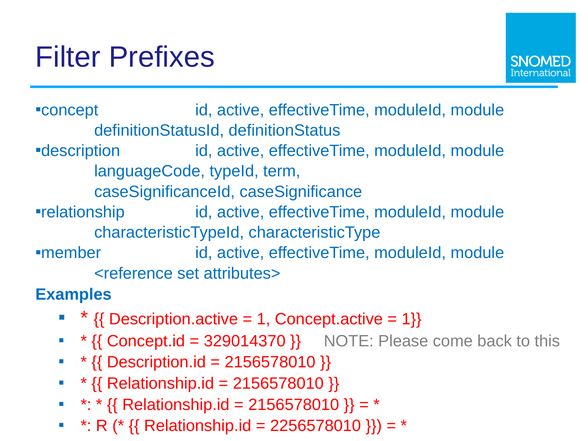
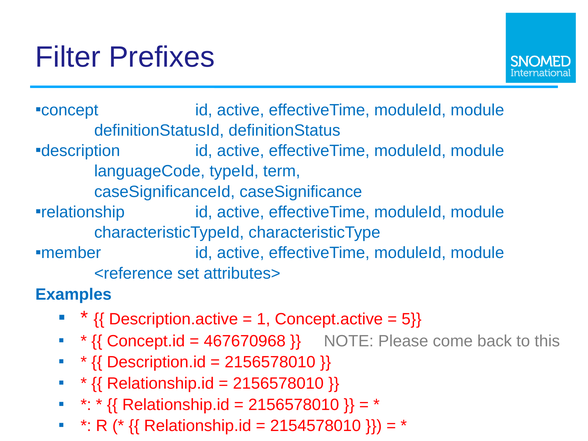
1 at (412, 319): 1 -> 5
329014370: 329014370 -> 467670968
2256578010: 2256578010 -> 2154578010
